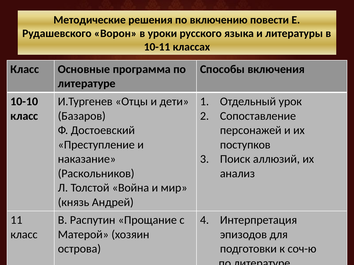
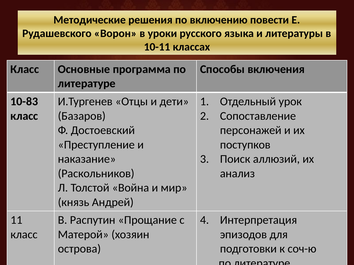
10-10: 10-10 -> 10-83
